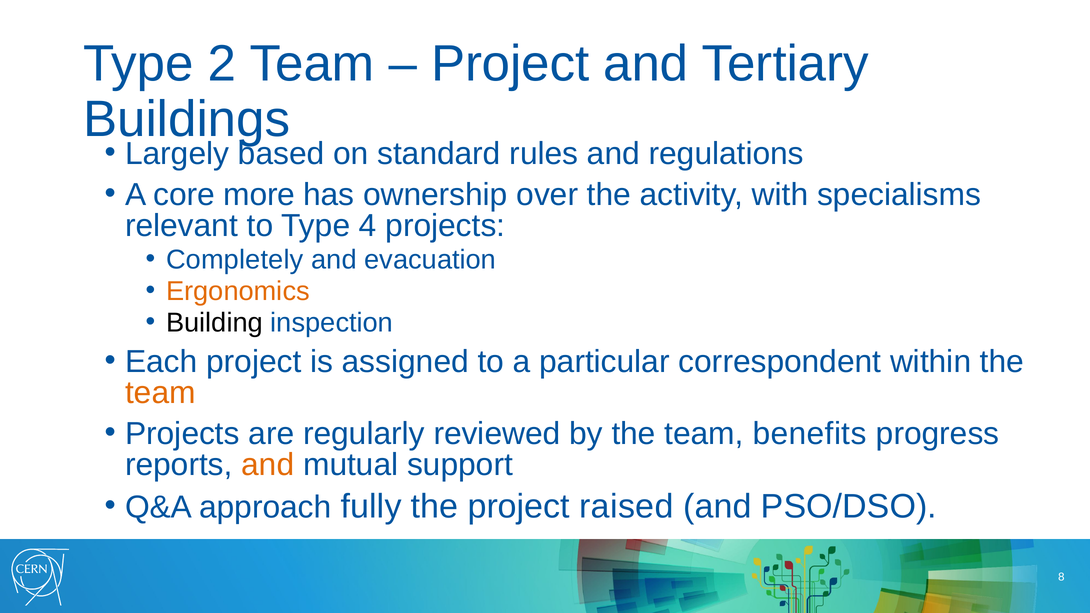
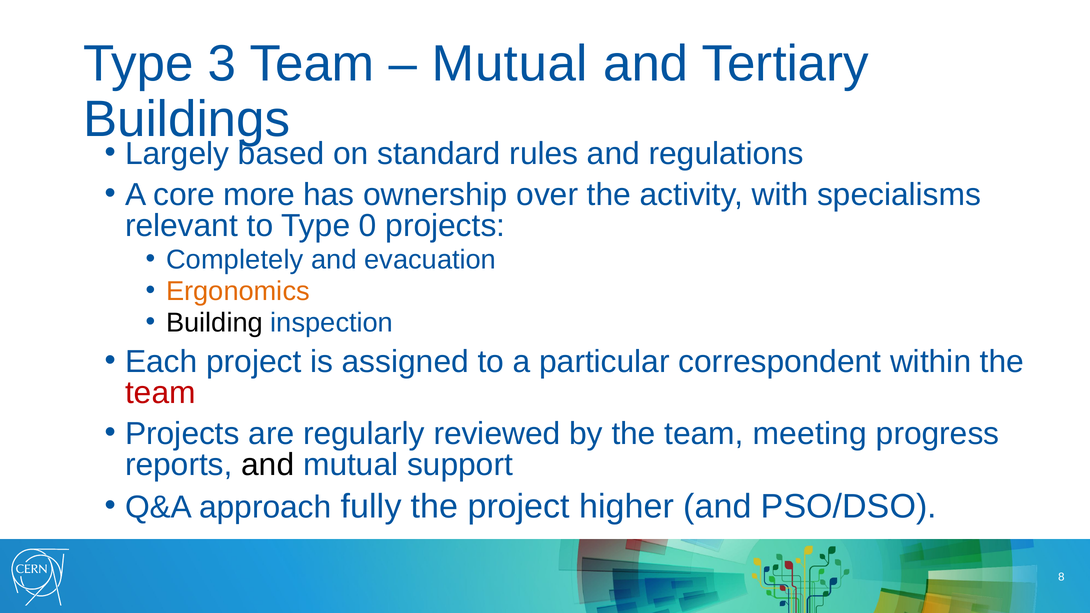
2: 2 -> 3
Project at (510, 64): Project -> Mutual
4: 4 -> 0
team at (160, 393) colour: orange -> red
benefits: benefits -> meeting
and at (268, 465) colour: orange -> black
raised: raised -> higher
